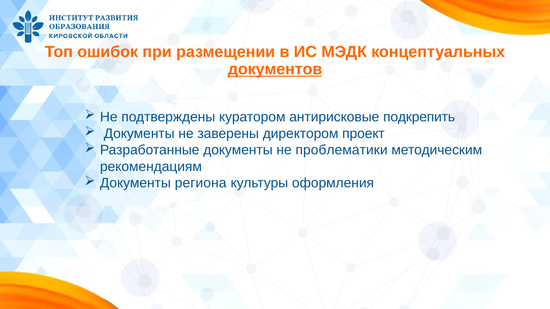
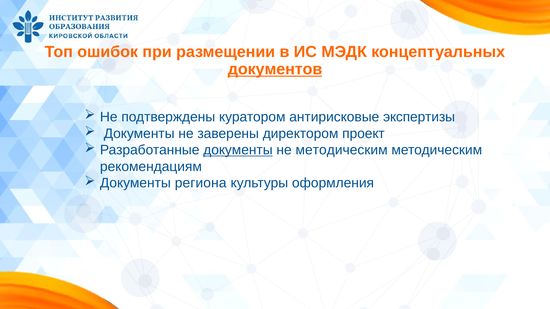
подкрепить: подкрепить -> экспертизы
документы at (238, 150) underline: none -> present
не проблематики: проблематики -> методическим
